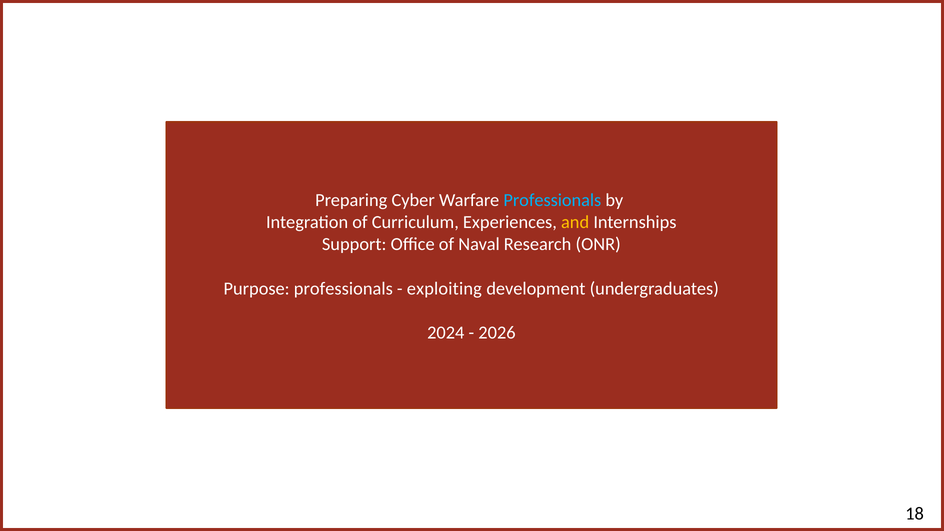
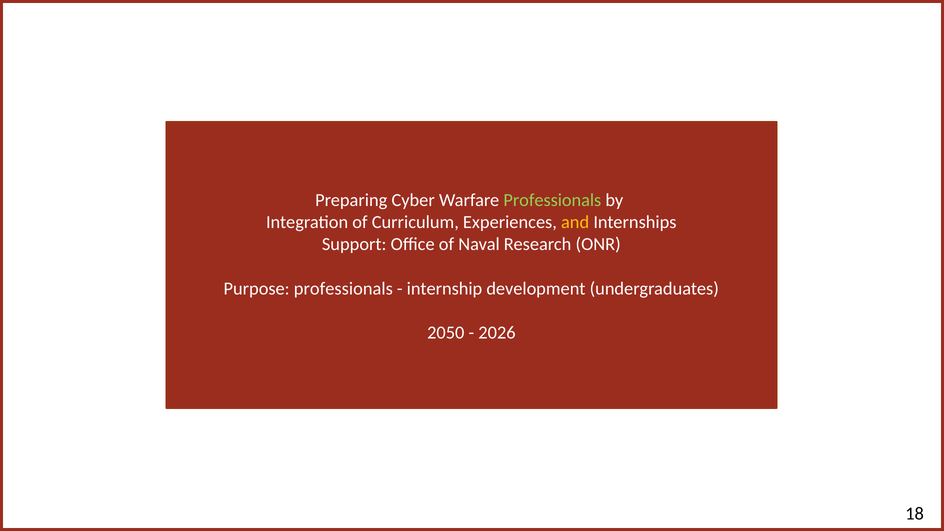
Professionals at (552, 200) colour: light blue -> light green
exploiting: exploiting -> internship
2024: 2024 -> 2050
